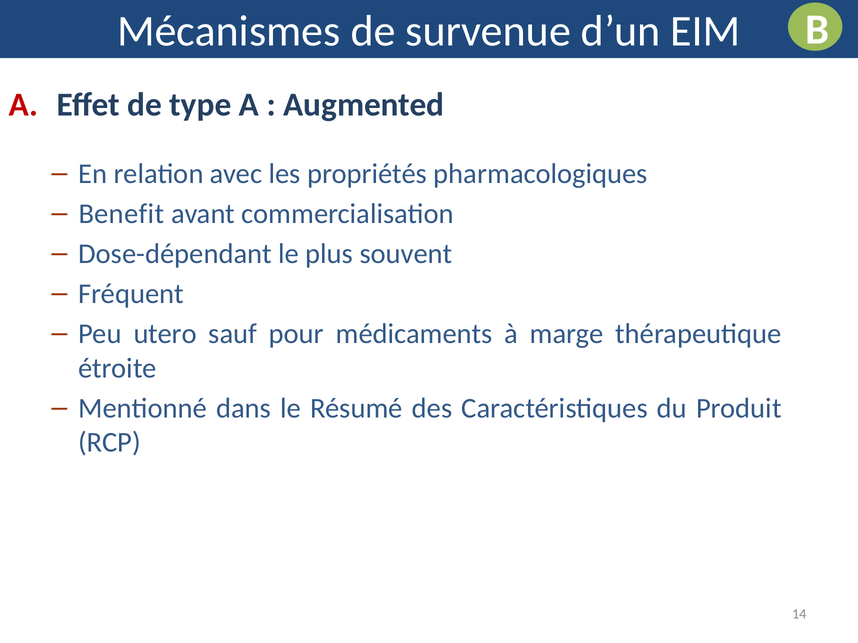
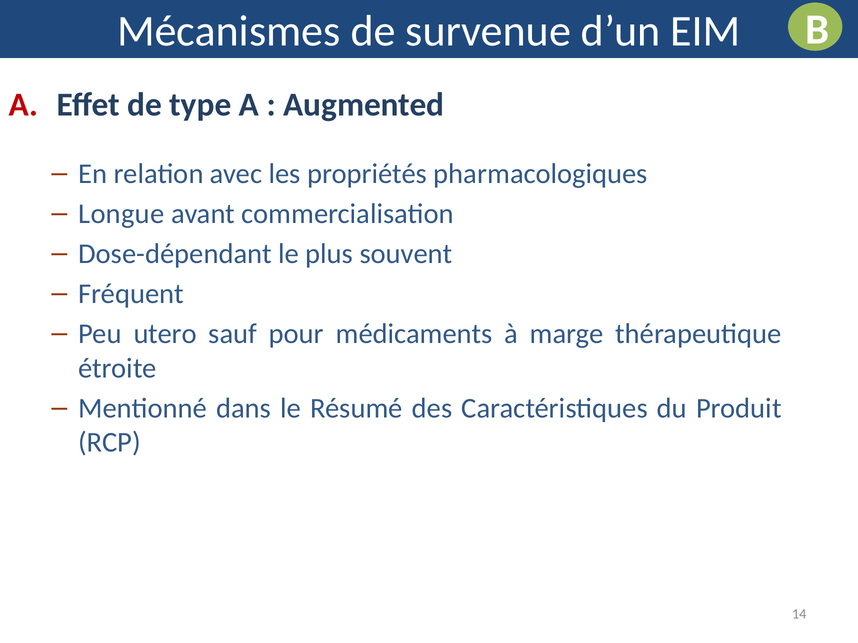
Benefit: Benefit -> Longue
